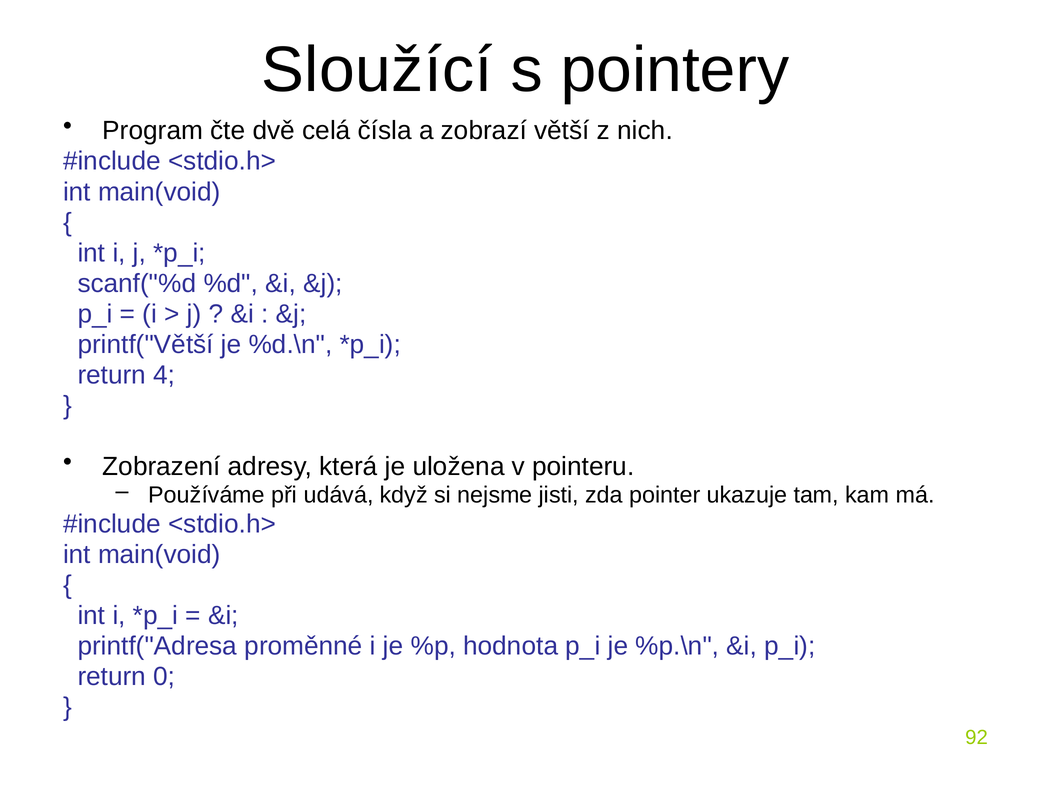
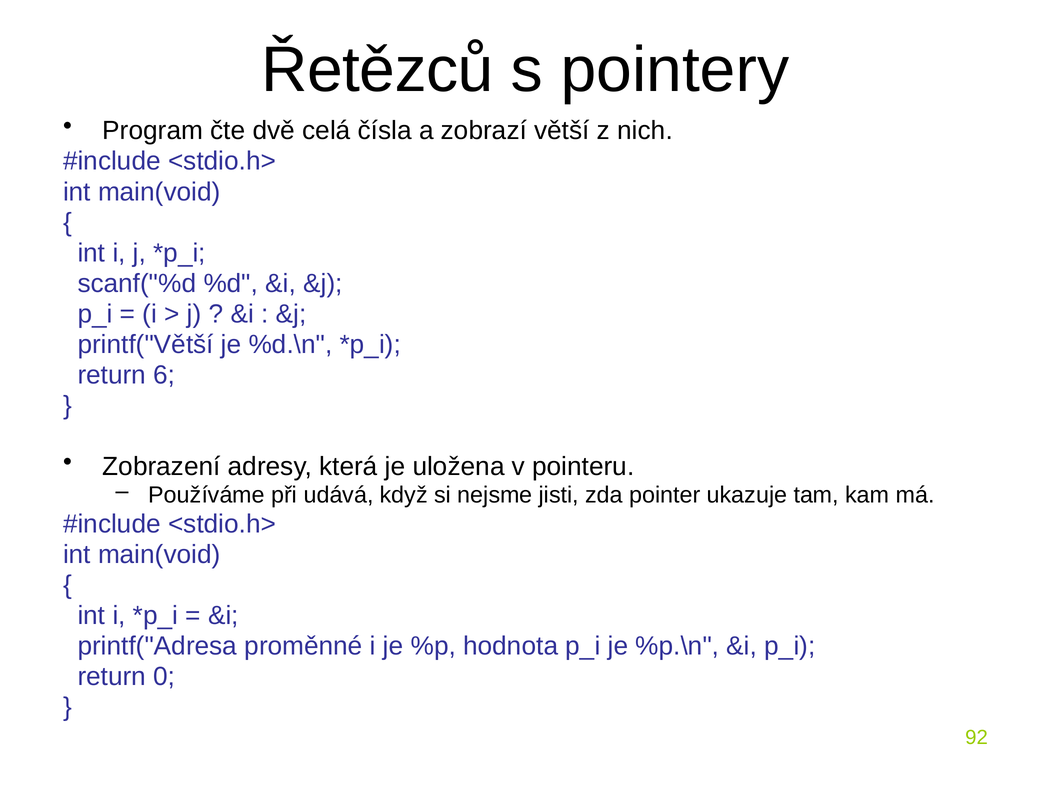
Sloužící: Sloužící -> Řetězců
4: 4 -> 6
